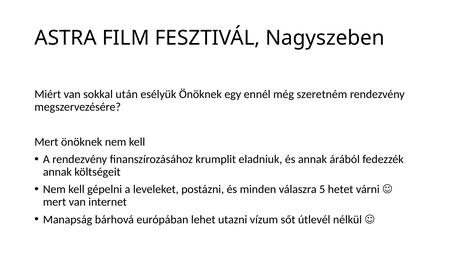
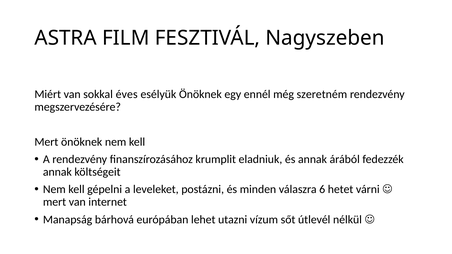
után: után -> éves
5: 5 -> 6
